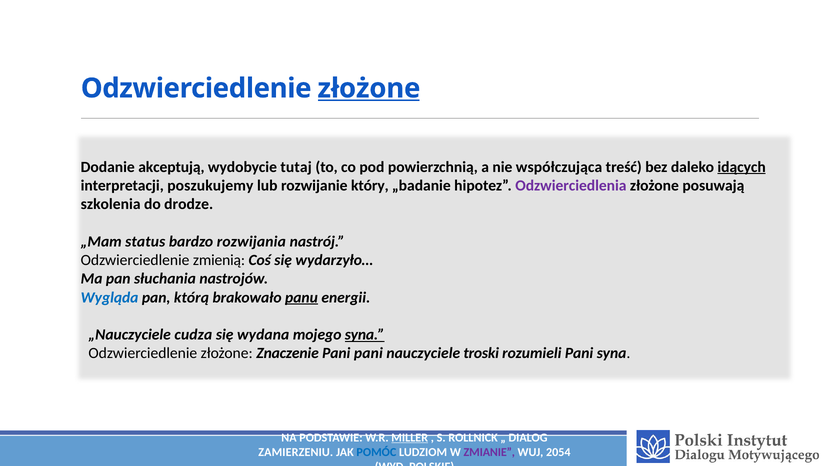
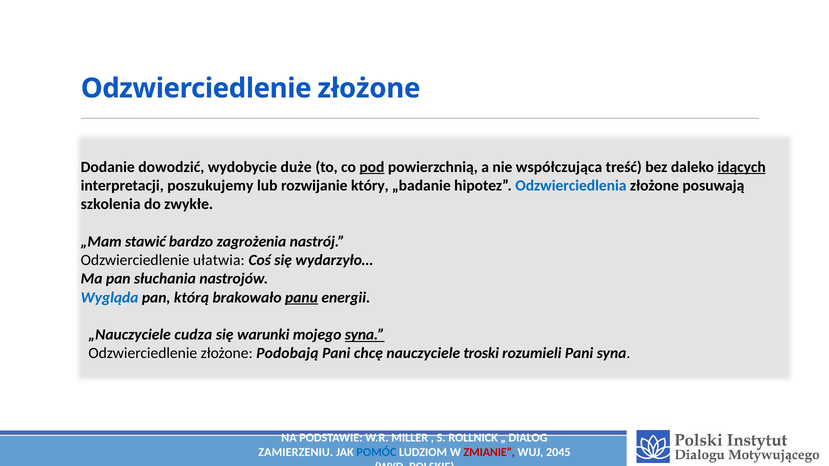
złożone at (369, 88) underline: present -> none
akceptują: akceptują -> dowodzić
tutaj: tutaj -> duże
pod underline: none -> present
Odzwierciedlenia colour: purple -> blue
drodze: drodze -> zwykłe
status: status -> stawić
rozwijania: rozwijania -> zagrożenia
zmienią: zmienią -> ułatwia
wydana: wydana -> warunki
Znaczenie: Znaczenie -> Podobają
Pani pani: pani -> chcę
MILLER underline: present -> none
ZMIANIE colour: purple -> red
2054: 2054 -> 2045
